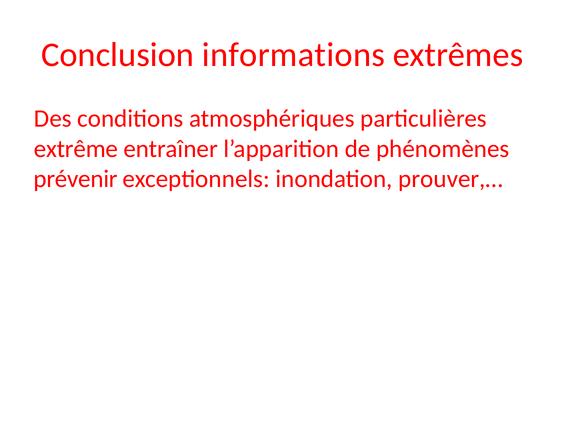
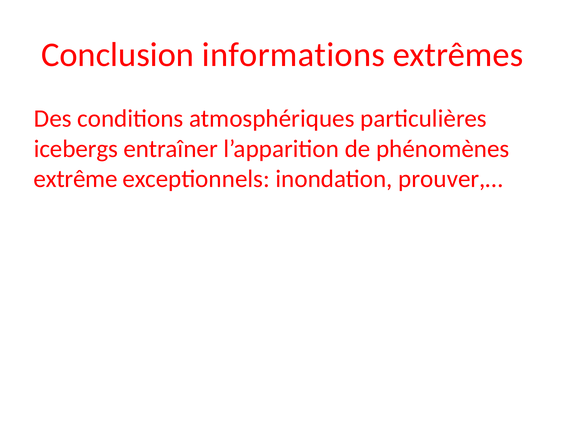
extrême: extrême -> icebergs
prévenir: prévenir -> extrême
